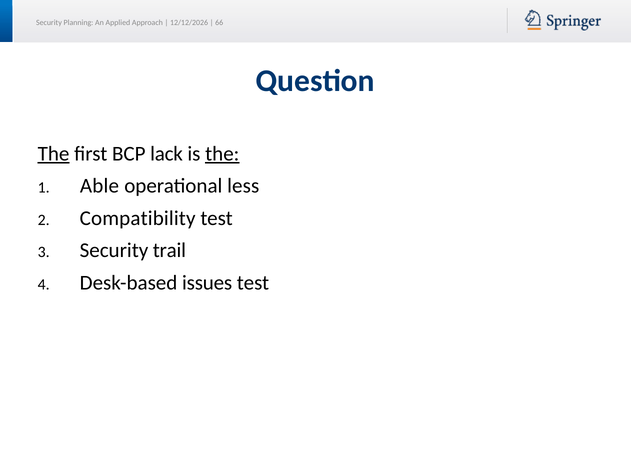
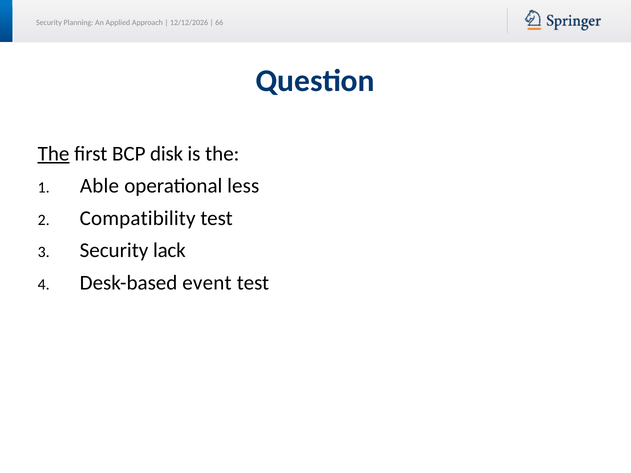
lack: lack -> disk
the at (222, 154) underline: present -> none
trail: trail -> lack
issues: issues -> event
